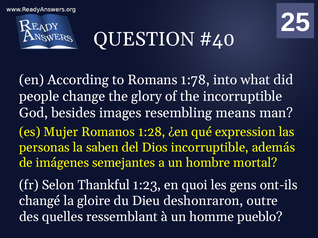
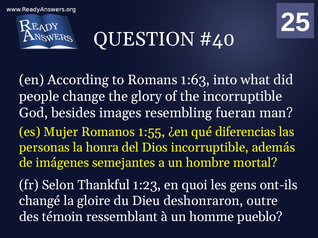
1:78: 1:78 -> 1:63
means: means -> fueran
1:28: 1:28 -> 1:55
expression: expression -> diferencias
saben: saben -> honra
quelles: quelles -> témoin
